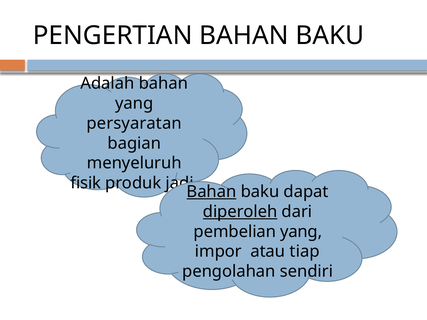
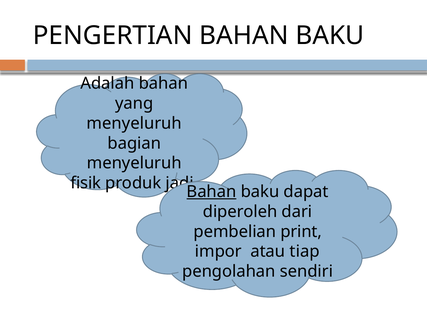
persyaratan at (134, 123): persyaratan -> menyeluruh
diperoleh underline: present -> none
pembelian yang: yang -> print
